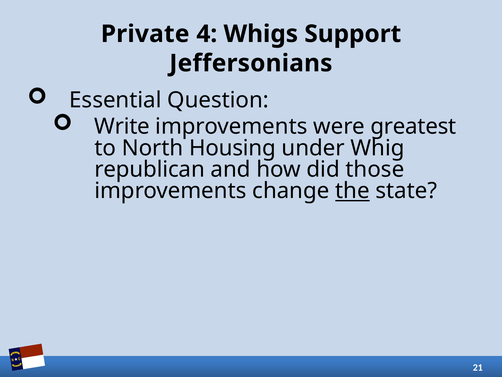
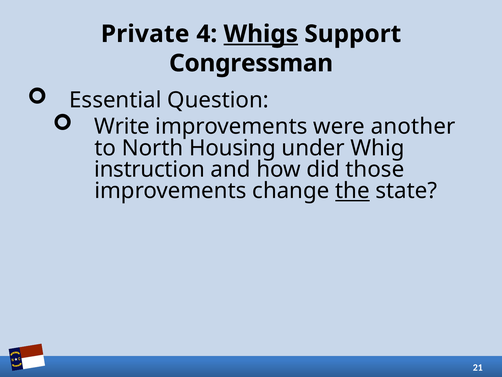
Whigs underline: none -> present
Jeffersonians: Jeffersonians -> Congressman
greatest: greatest -> another
republican: republican -> instruction
